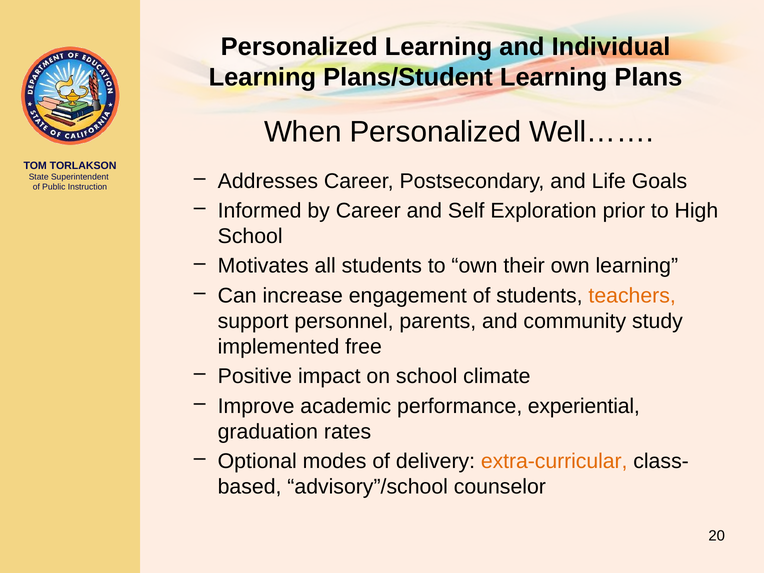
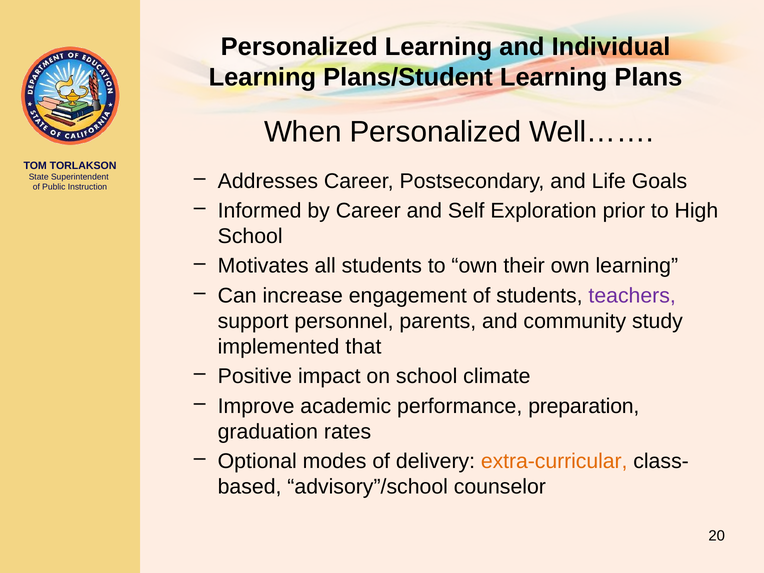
teachers colour: orange -> purple
free: free -> that
experiential: experiential -> preparation
